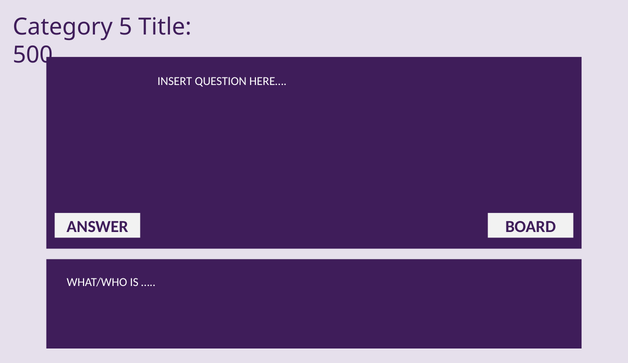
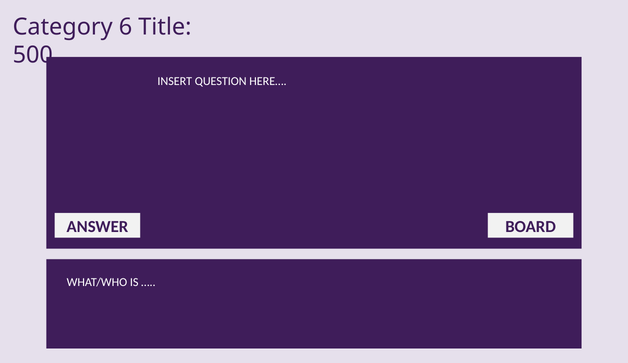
5: 5 -> 6
